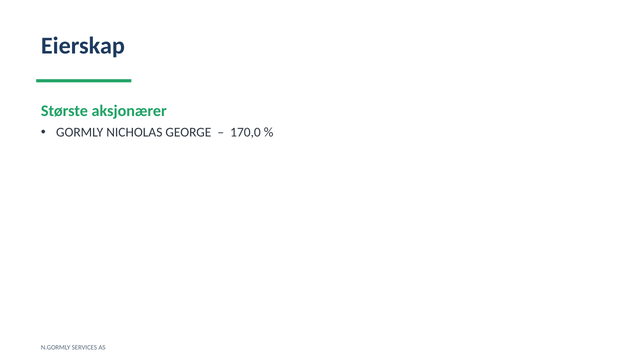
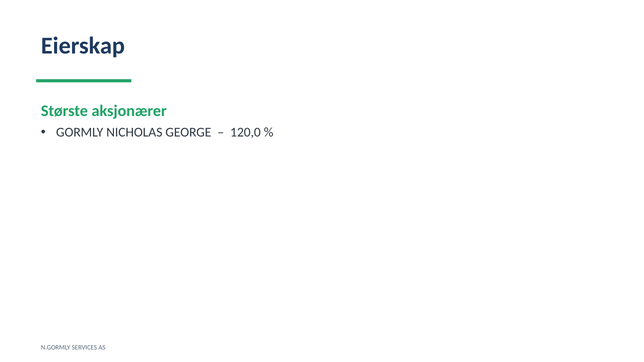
170,0: 170,0 -> 120,0
